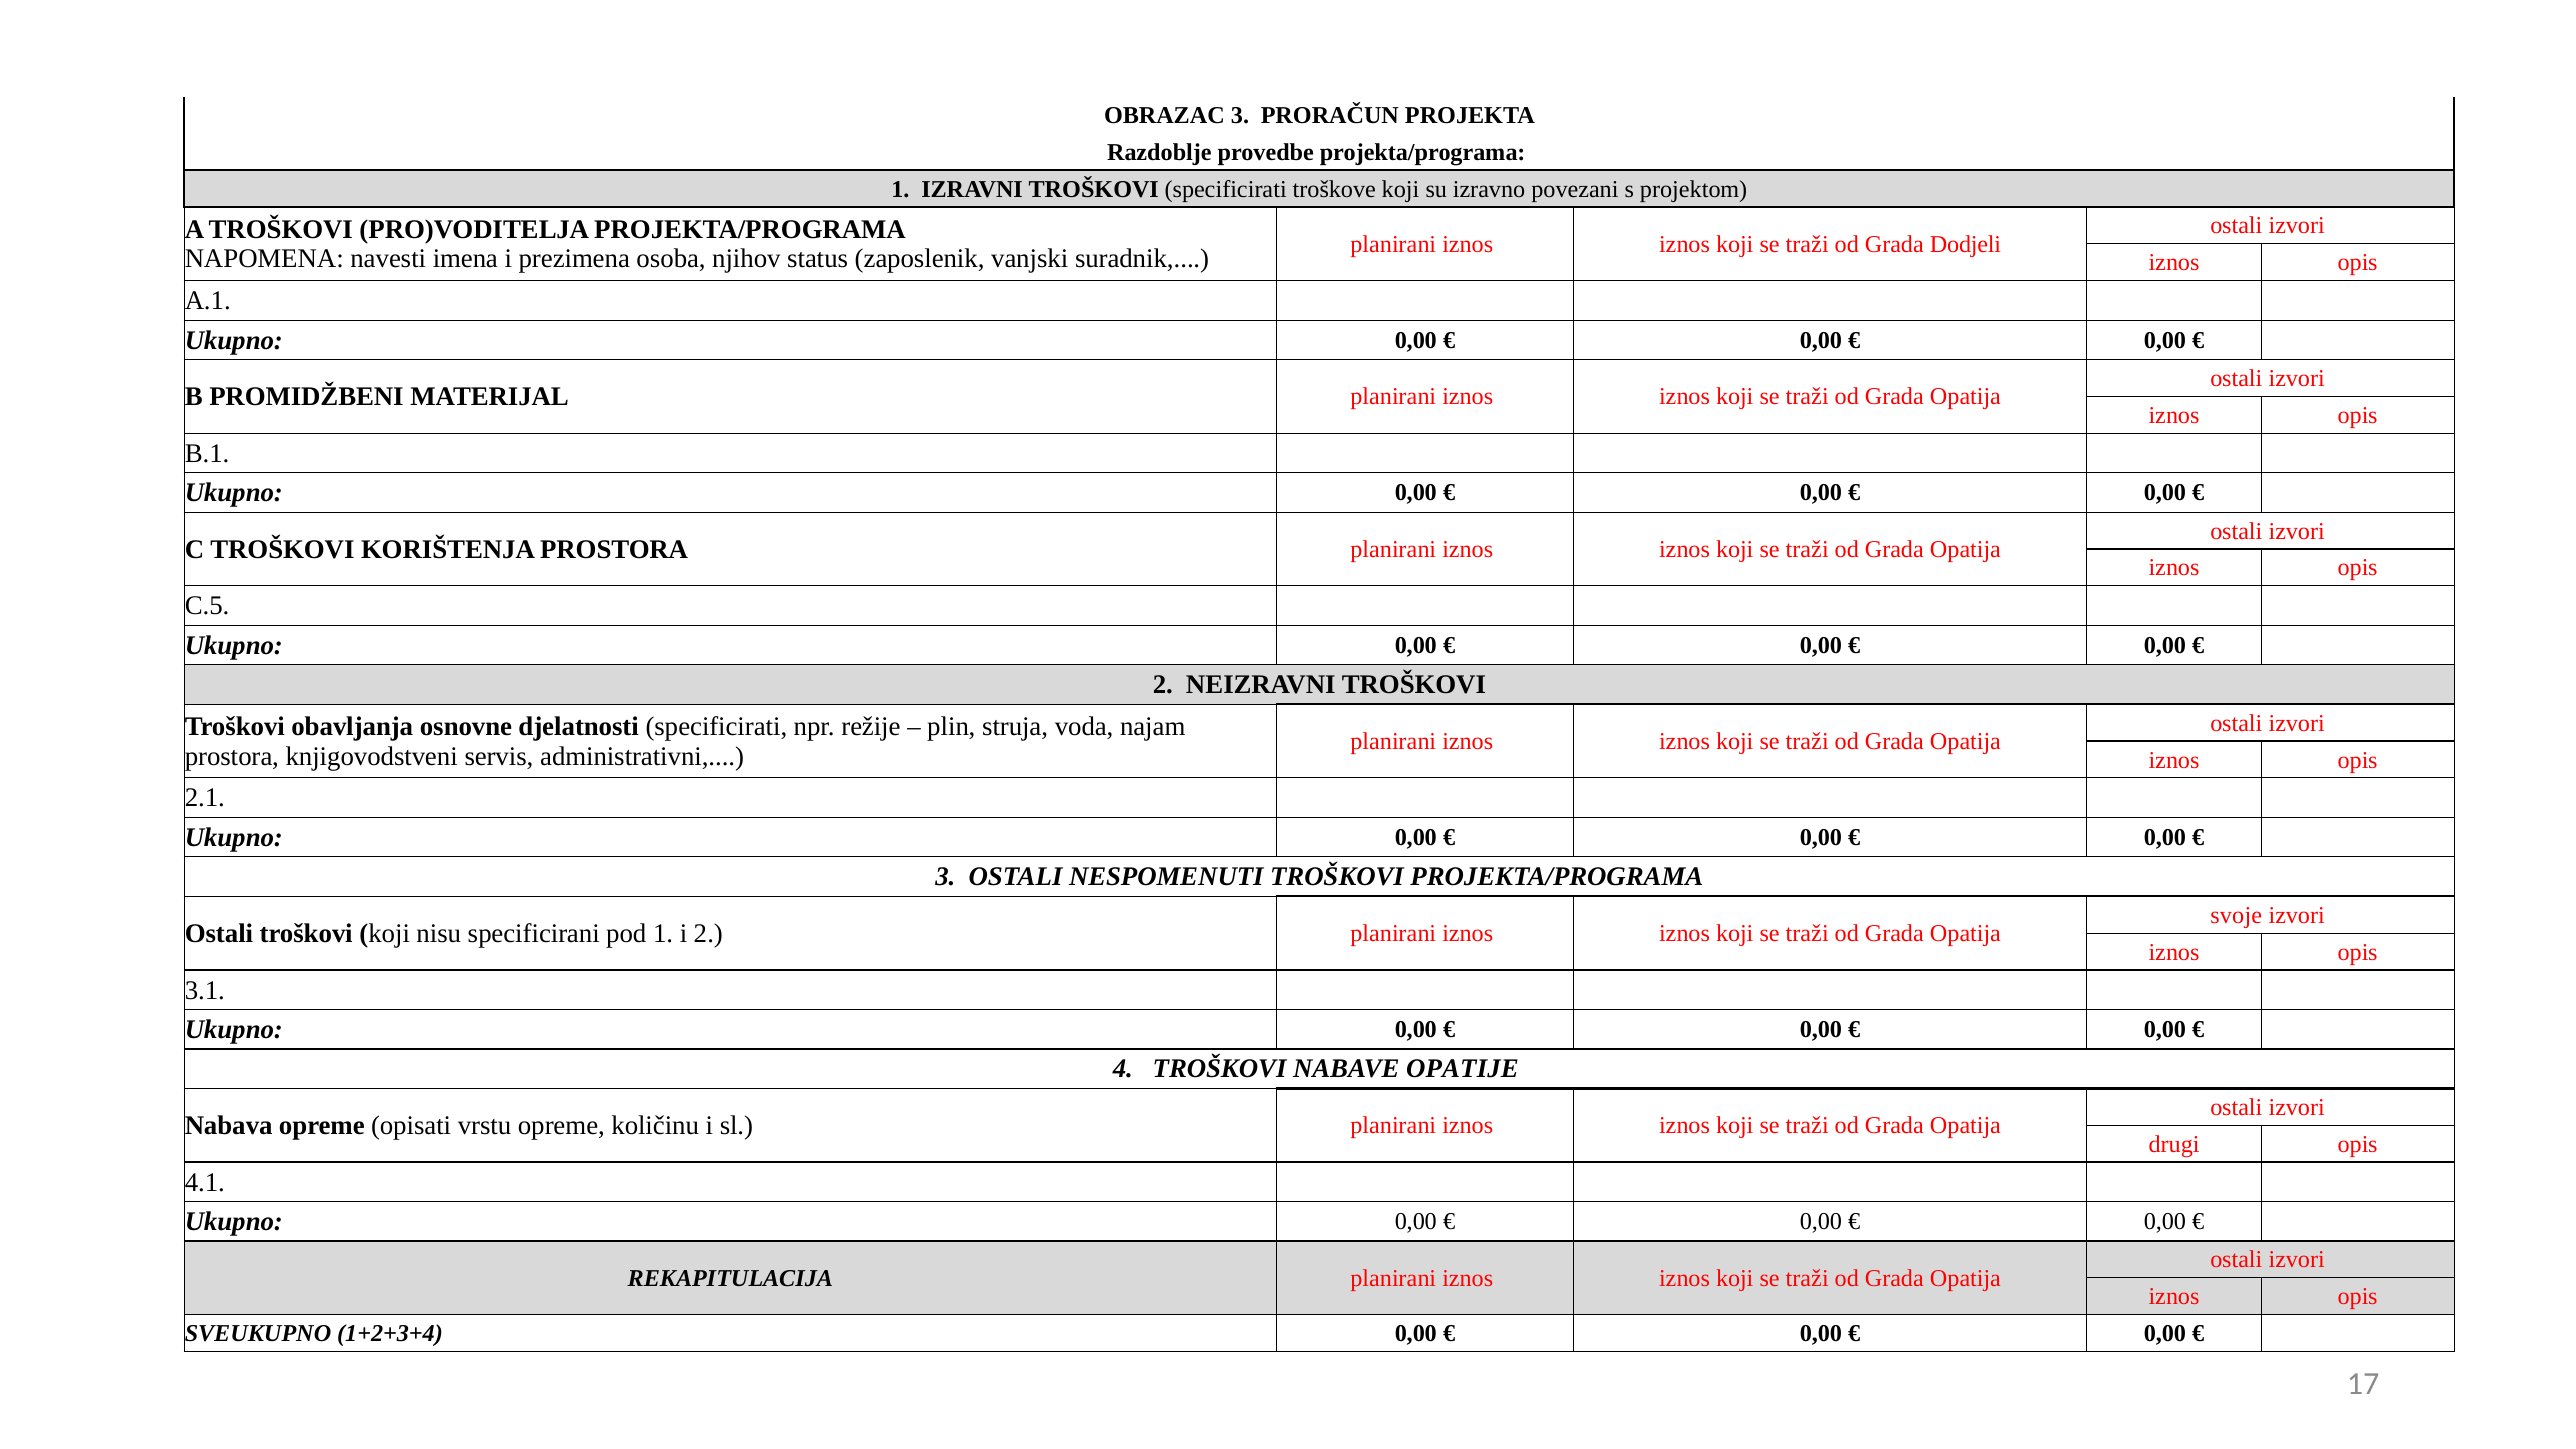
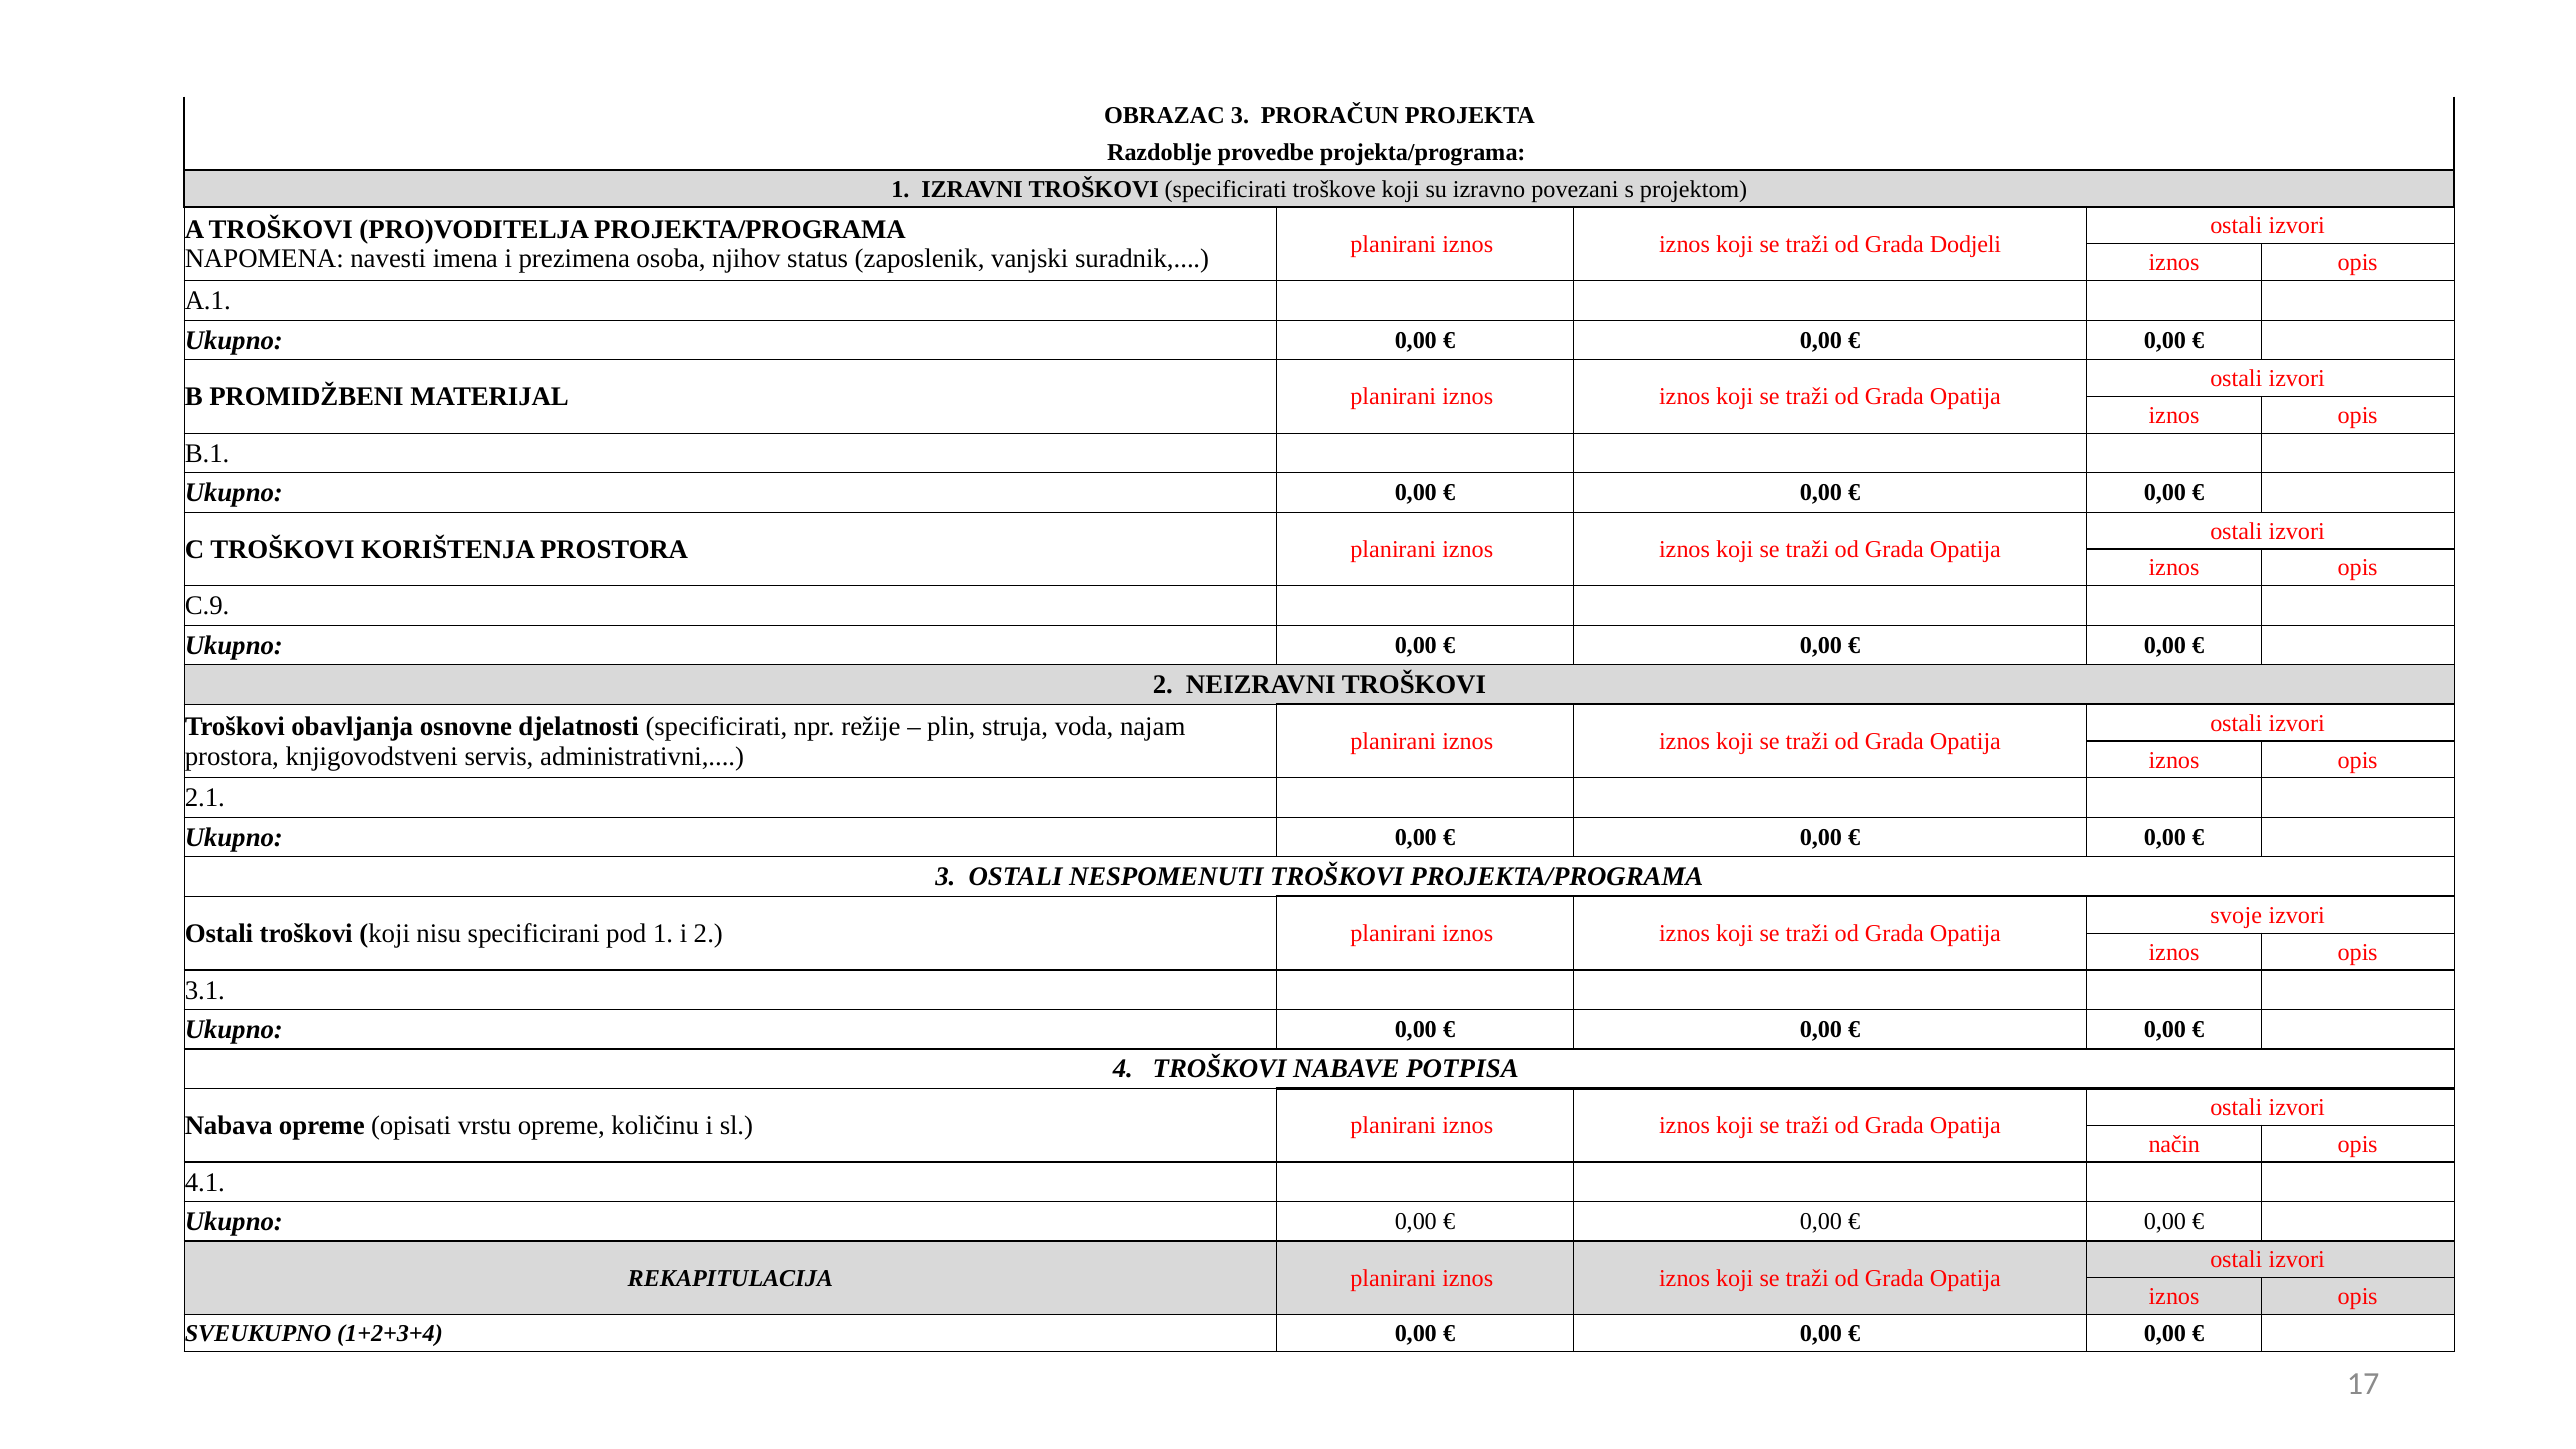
C.5: C.5 -> C.9
OPATIJE: OPATIJE -> POTPISA
drugi: drugi -> način
